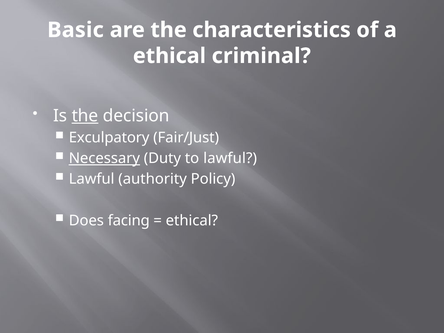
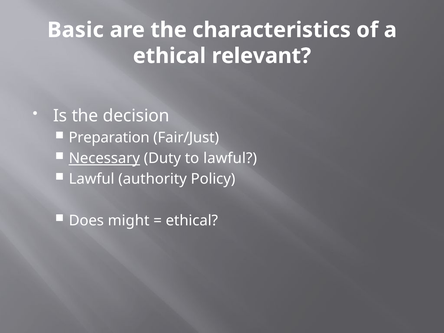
criminal: criminal -> relevant
the at (85, 116) underline: present -> none
Exculpatory: Exculpatory -> Preparation
facing: facing -> might
